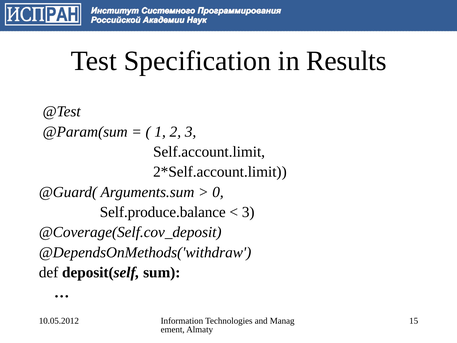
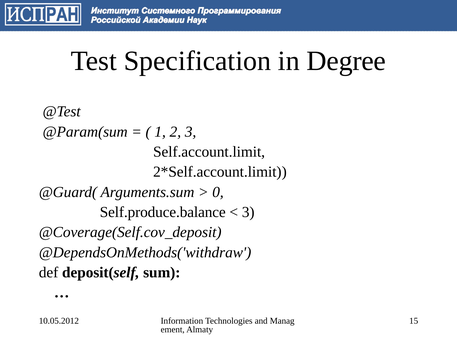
Results: Results -> Degree
